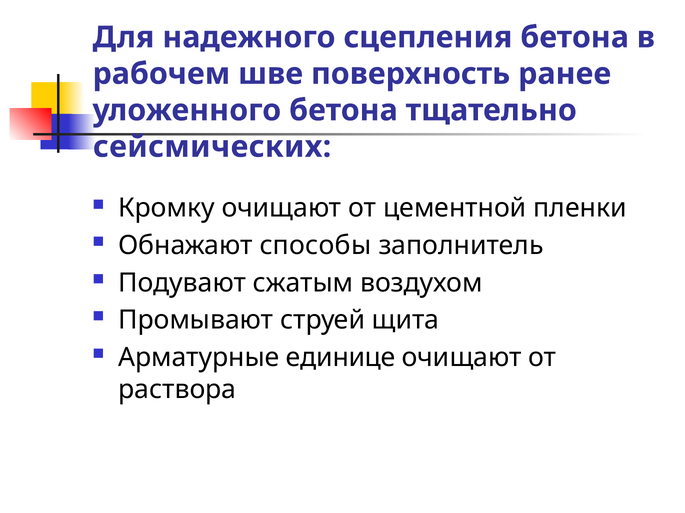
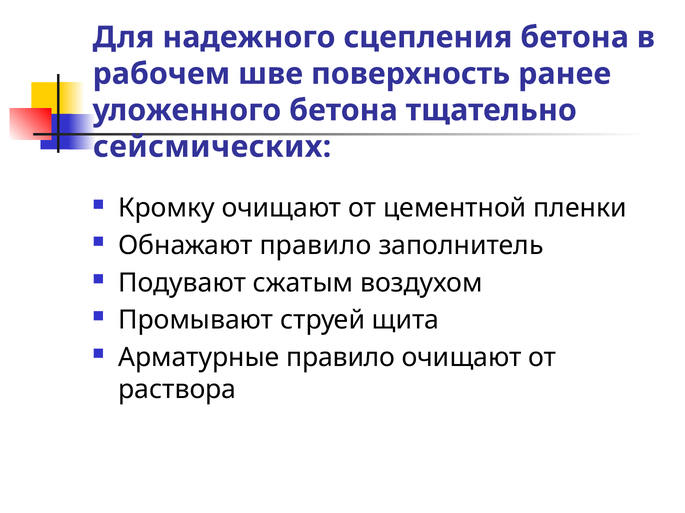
Обнажают способы: способы -> правило
Арматурные единице: единице -> правило
